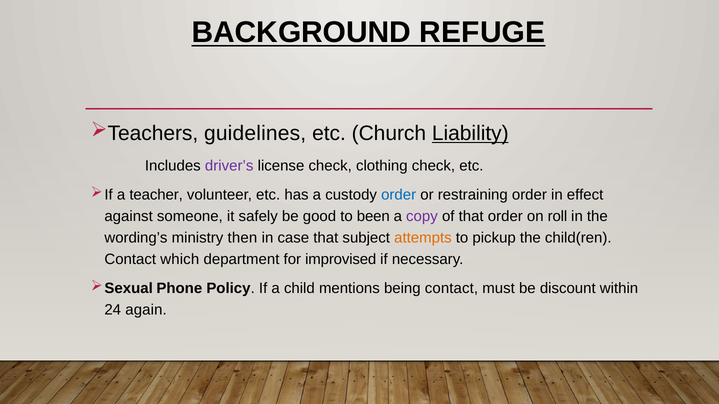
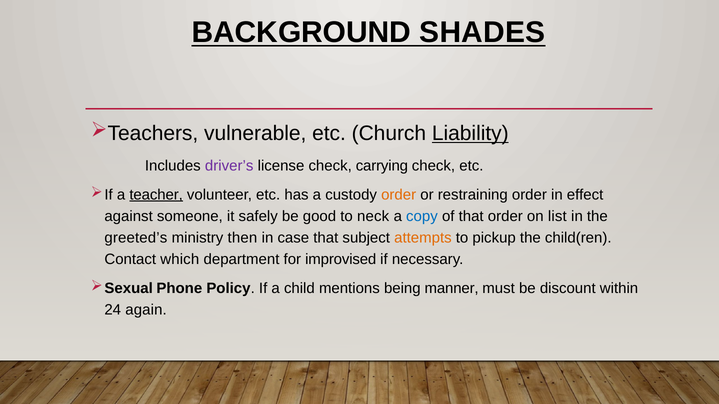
REFUGE: REFUGE -> SHADES
guidelines: guidelines -> vulnerable
clothing: clothing -> carrying
teacher underline: none -> present
order at (399, 195) colour: blue -> orange
been: been -> neck
copy colour: purple -> blue
roll: roll -> list
wording’s: wording’s -> greeted’s
being contact: contact -> manner
